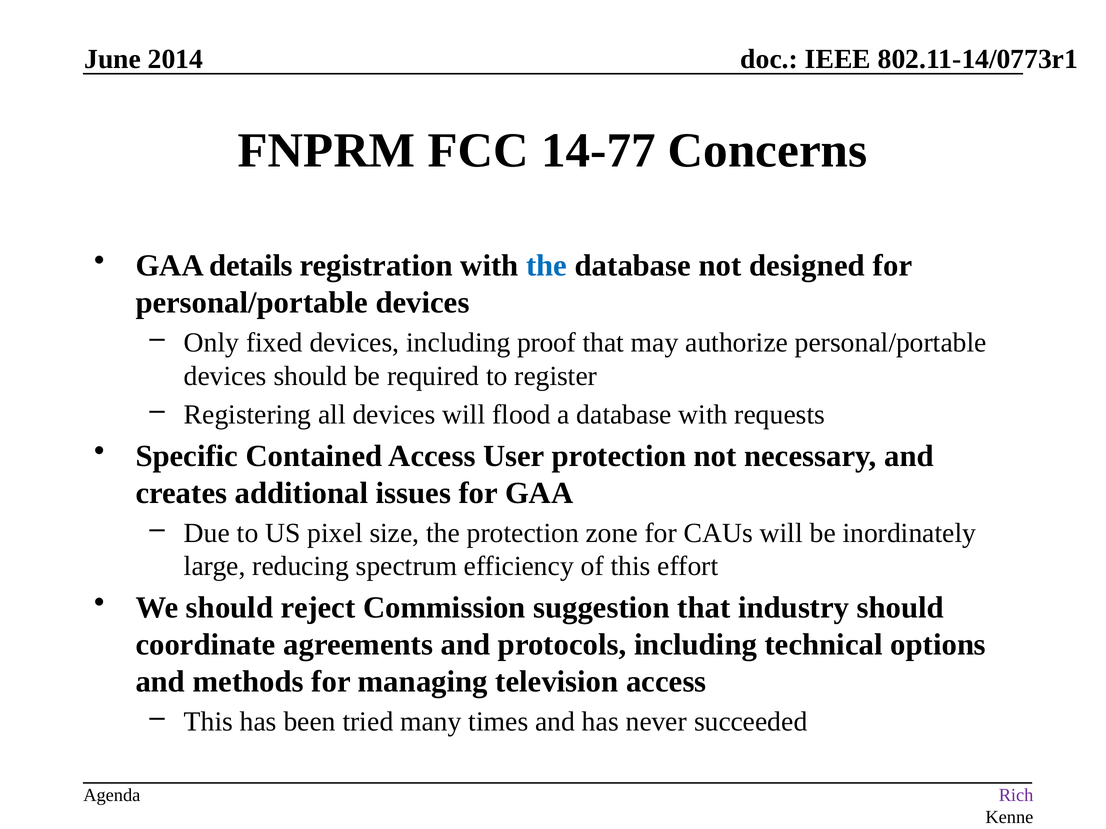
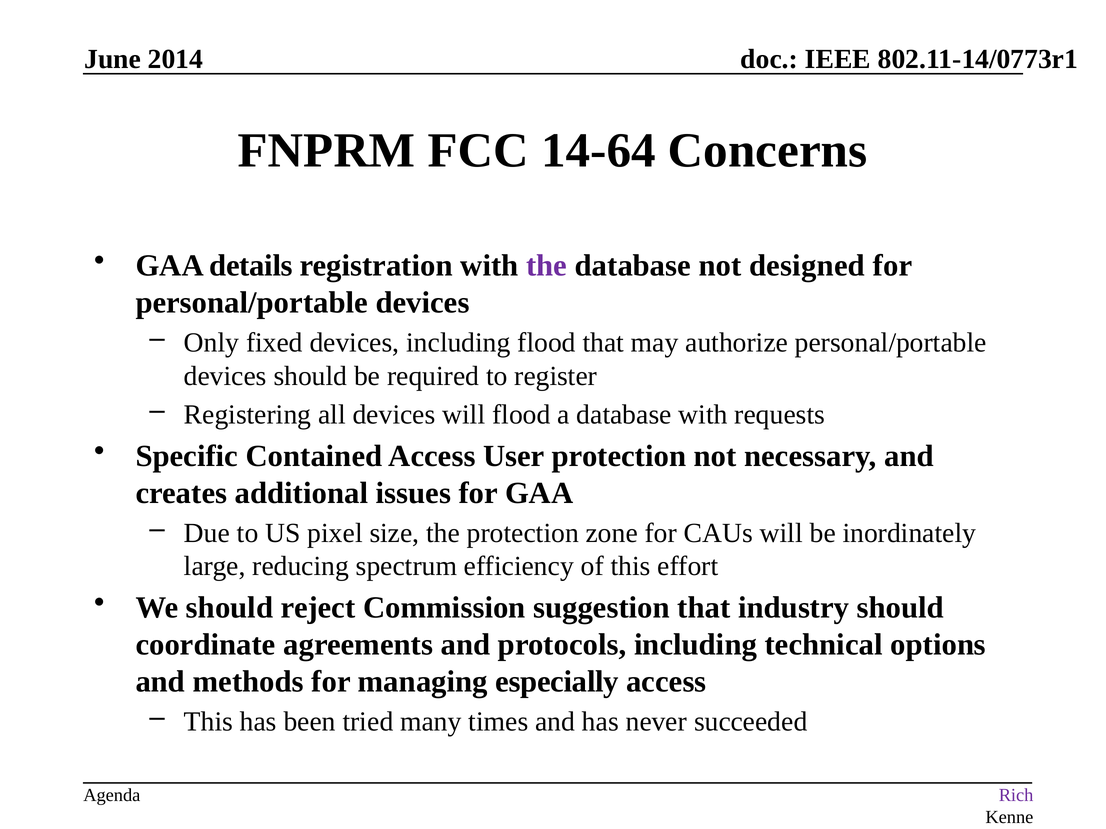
14-77: 14-77 -> 14-64
the at (547, 266) colour: blue -> purple
including proof: proof -> flood
television: television -> especially
